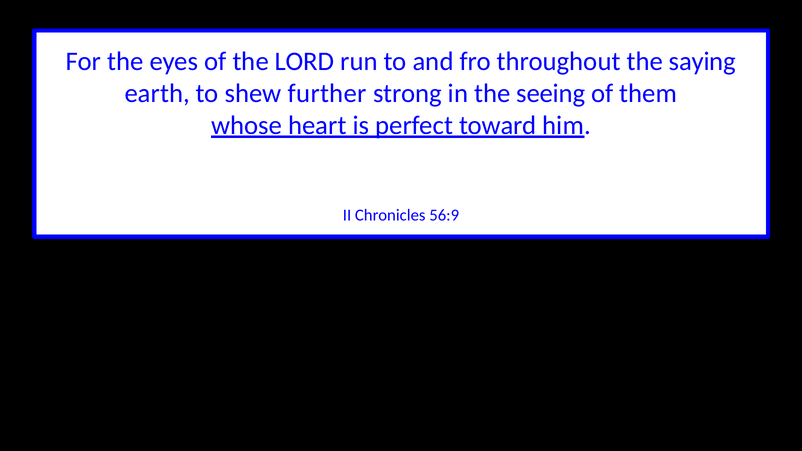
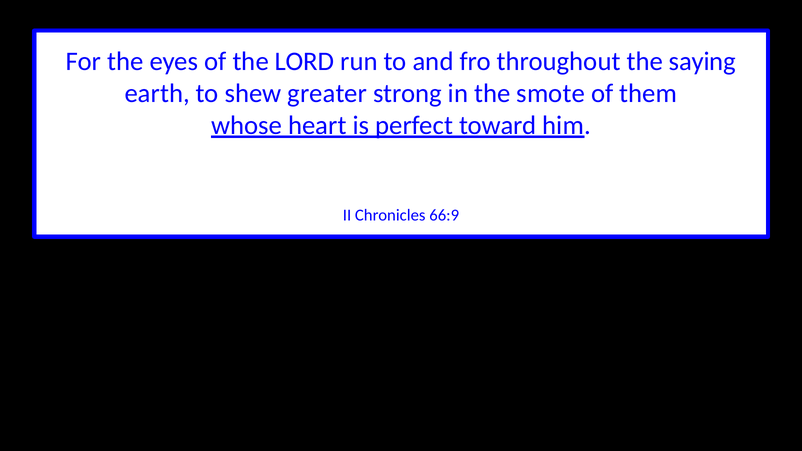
further: further -> greater
seeing: seeing -> smote
56:9: 56:9 -> 66:9
